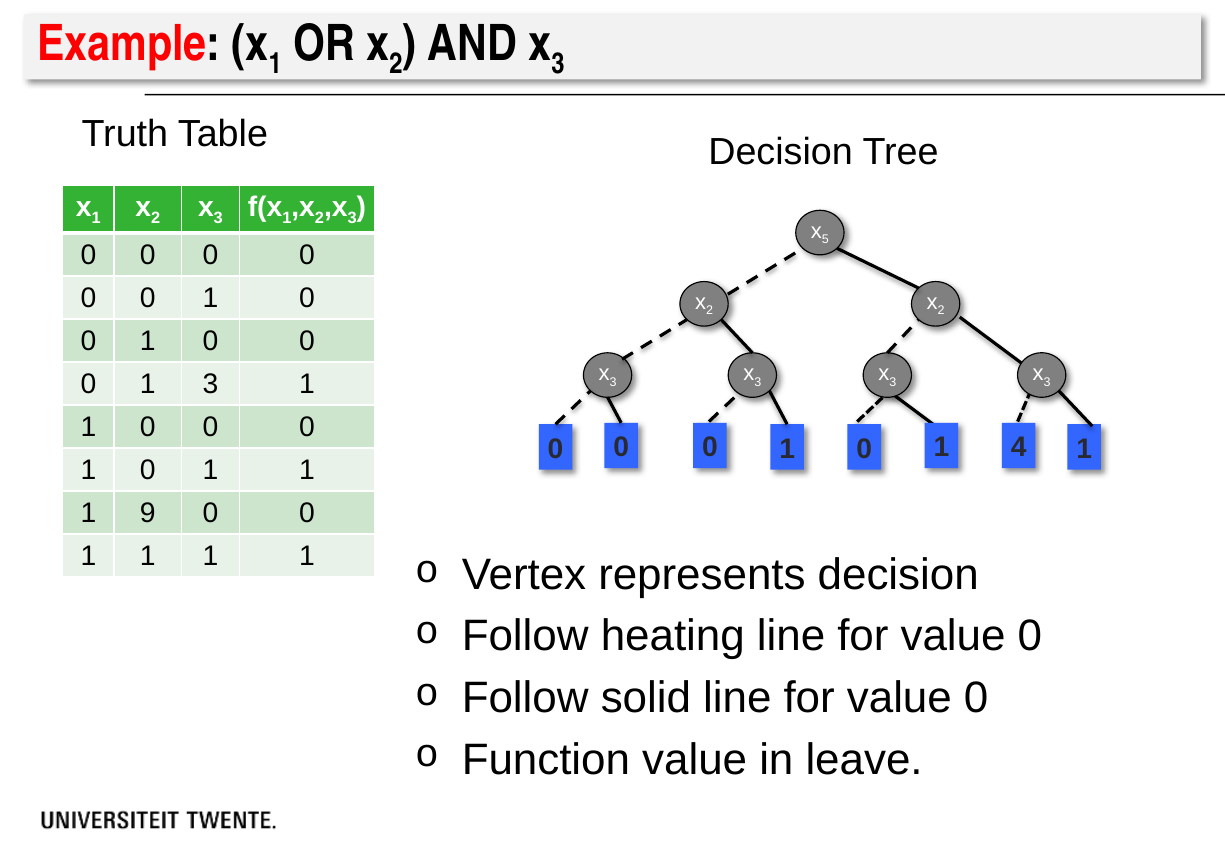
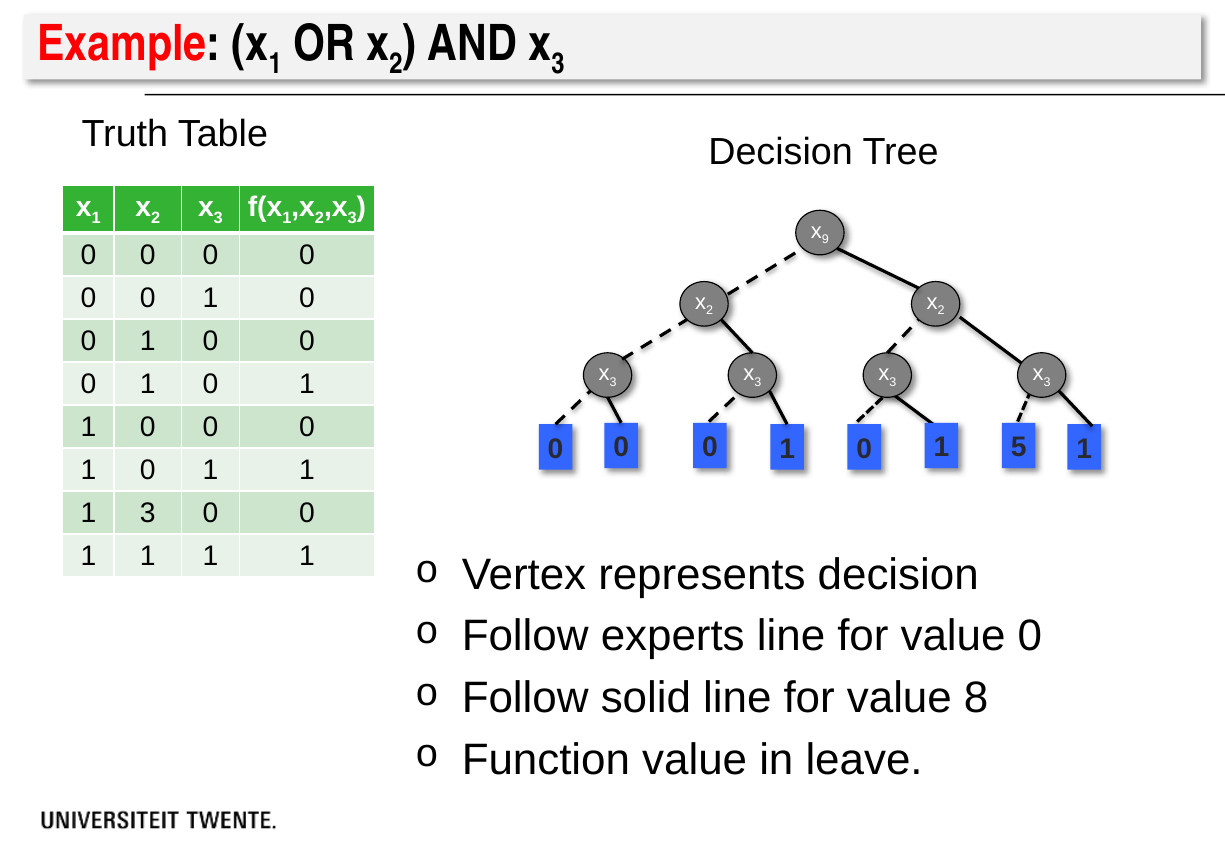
5: 5 -> 9
3 at (211, 384): 3 -> 0
4: 4 -> 5
1 9: 9 -> 3
heating: heating -> experts
0 at (976, 698): 0 -> 8
